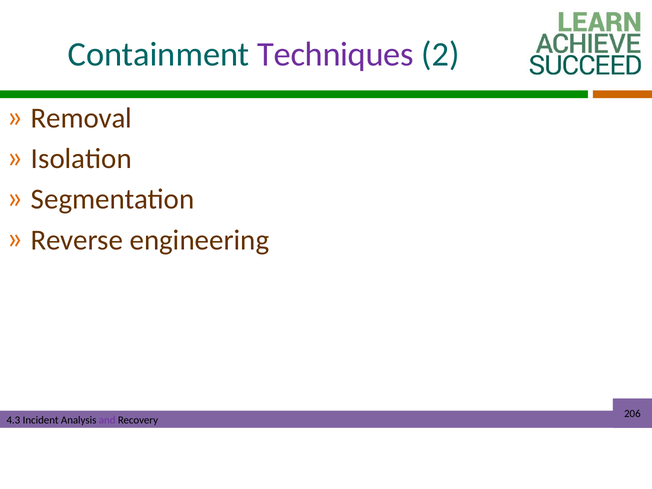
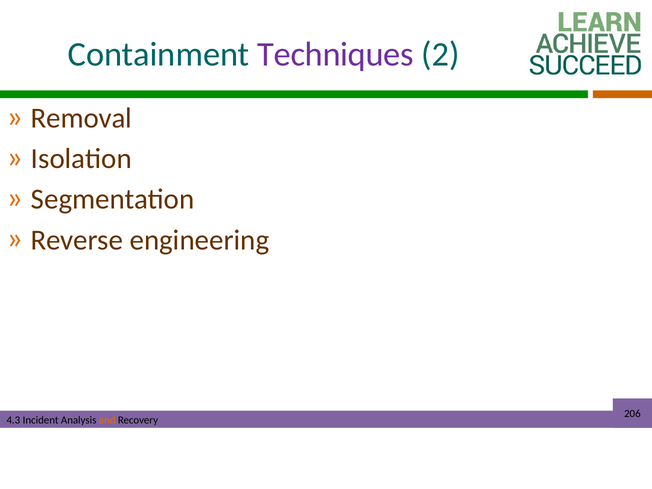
and colour: purple -> orange
